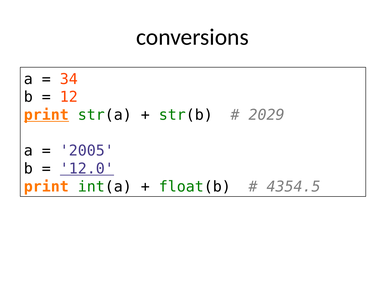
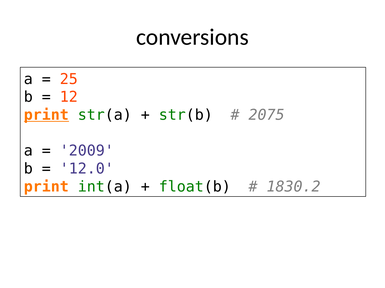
34: 34 -> 25
2029: 2029 -> 2075
2005: 2005 -> 2009
12.0 underline: present -> none
4354.5: 4354.5 -> 1830.2
